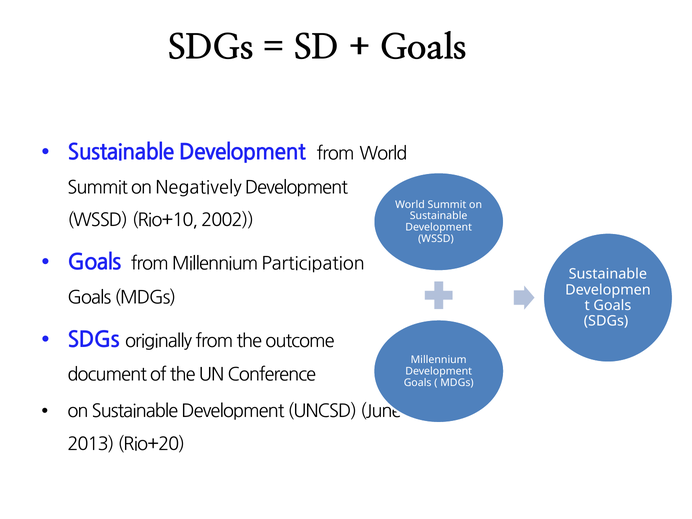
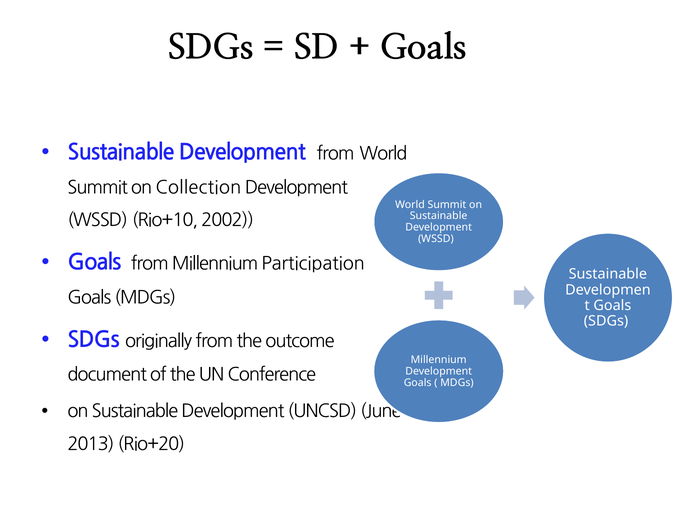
Negatively: Negatively -> Collection
